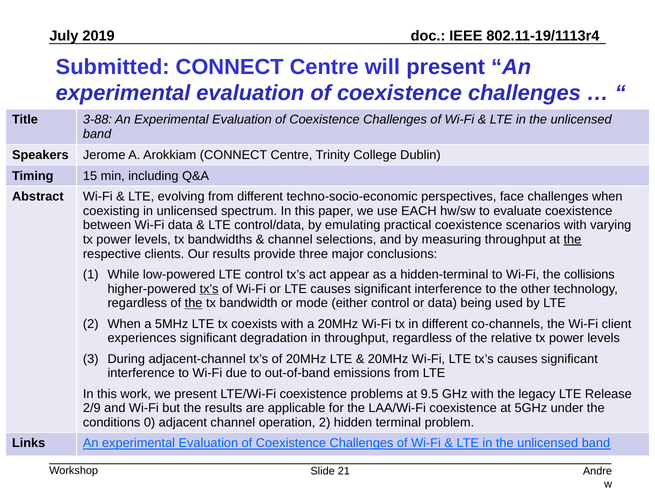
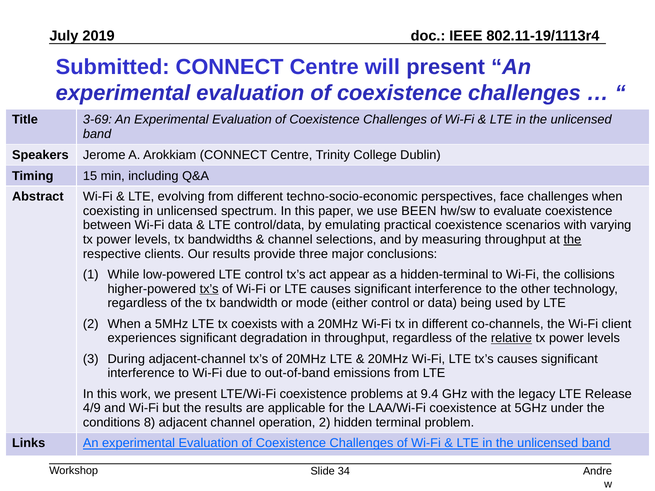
3-88: 3-88 -> 3-69
EACH: EACH -> BEEN
the at (194, 303) underline: present -> none
relative underline: none -> present
9.5: 9.5 -> 9.4
2/9: 2/9 -> 4/9
0: 0 -> 8
21: 21 -> 34
